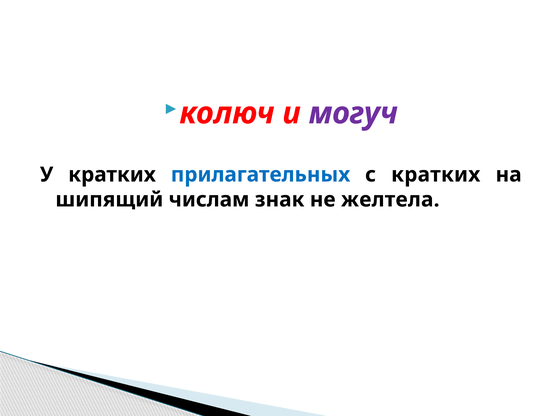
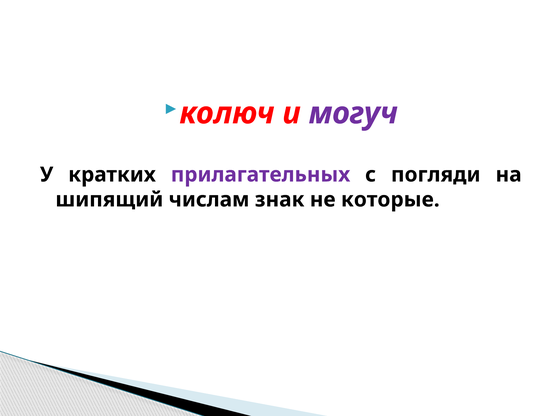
прилагательных colour: blue -> purple
с кратких: кратких -> погляди
желтела: желтела -> которые
